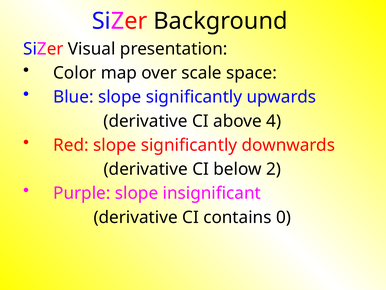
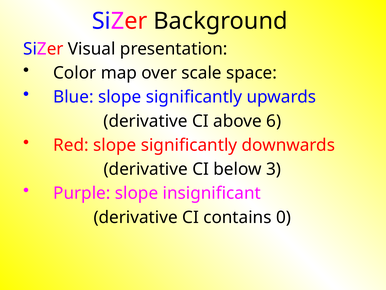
4: 4 -> 6
2: 2 -> 3
